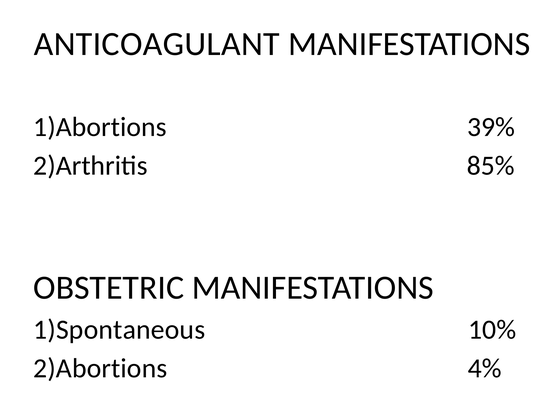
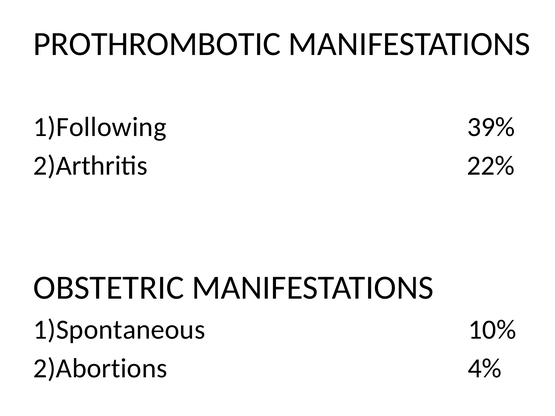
ANTICOAGULANT: ANTICOAGULANT -> PROTHROMBOTIC
1)Abortions: 1)Abortions -> 1)Following
85%: 85% -> 22%
